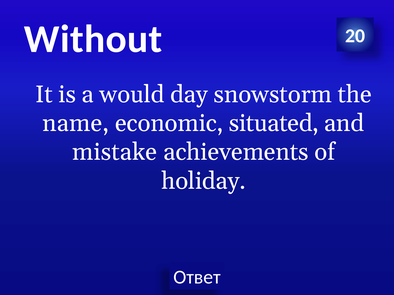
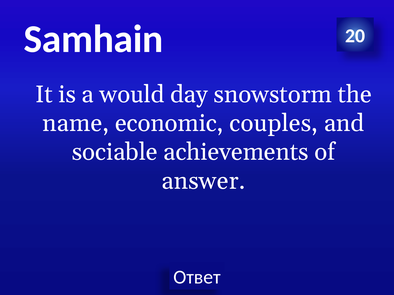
Without: Without -> Samhain
situated: situated -> couples
mistake: mistake -> sociable
holiday: holiday -> answer
